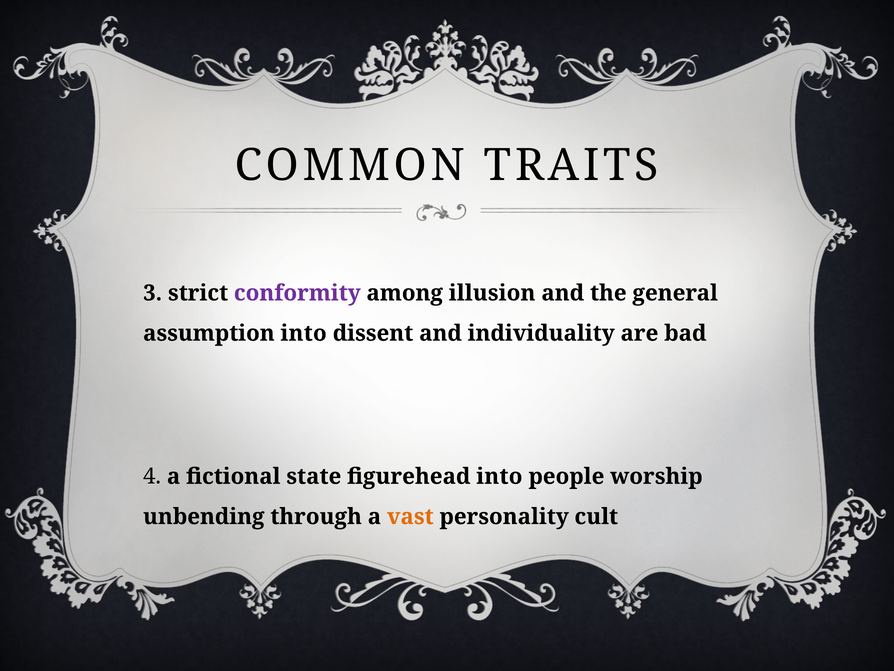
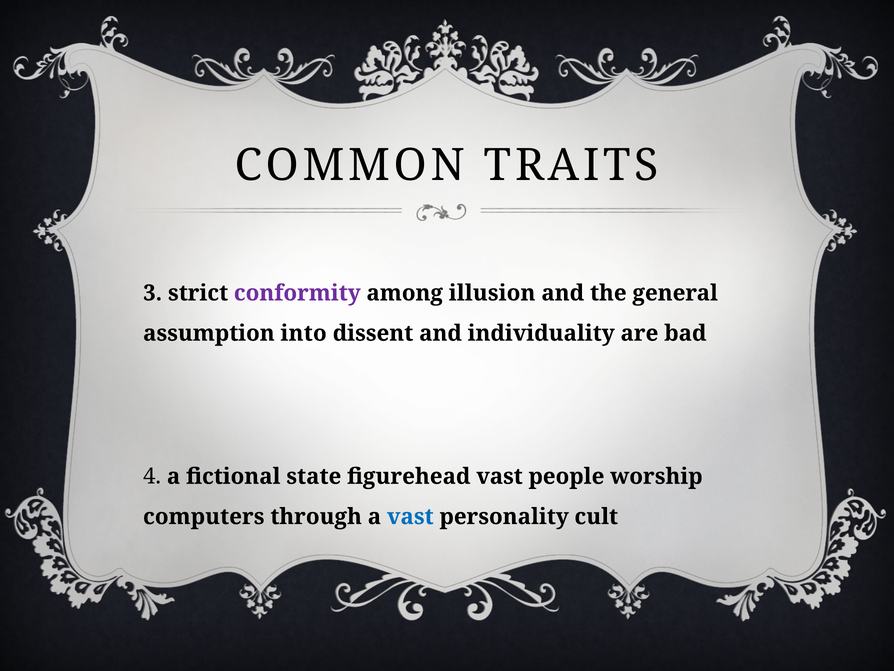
figurehead into: into -> vast
unbending: unbending -> computers
vast at (410, 516) colour: orange -> blue
